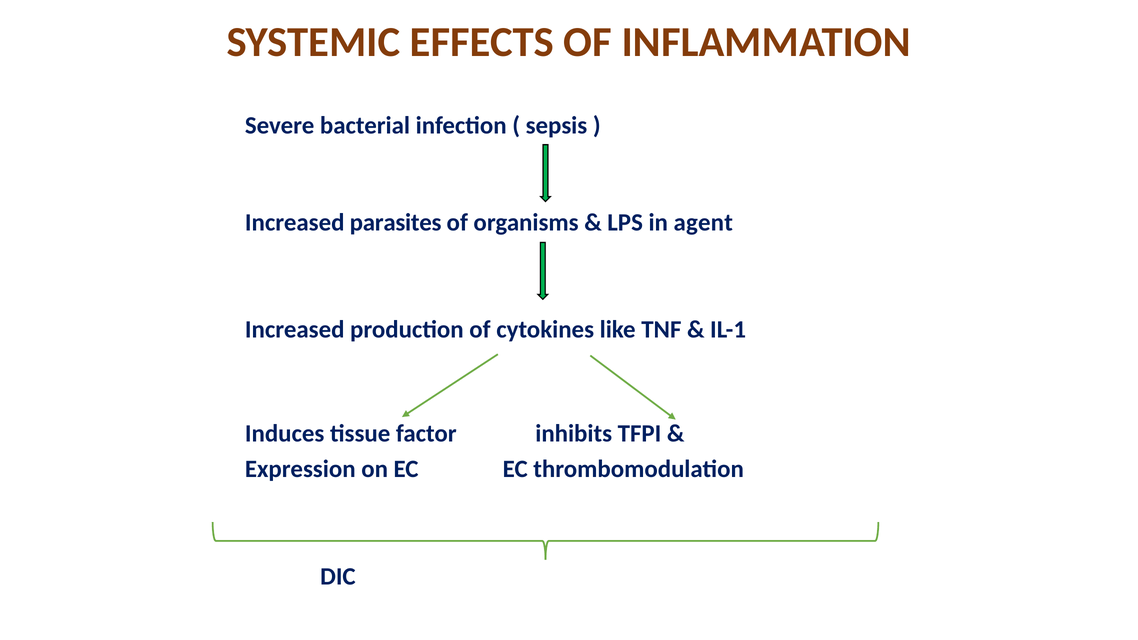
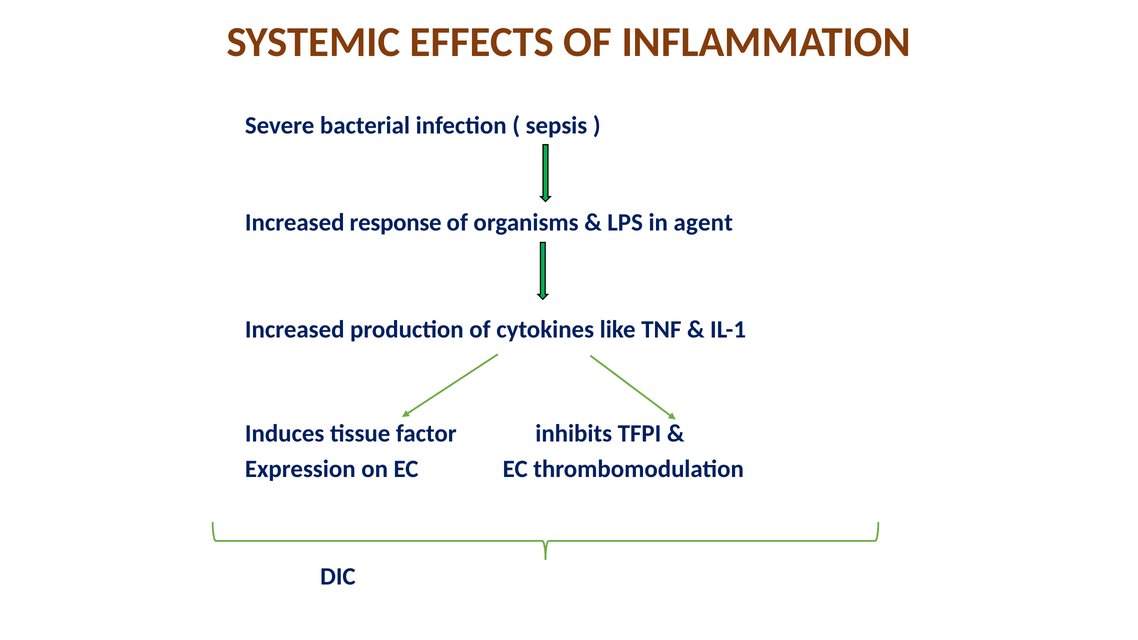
parasites: parasites -> response
